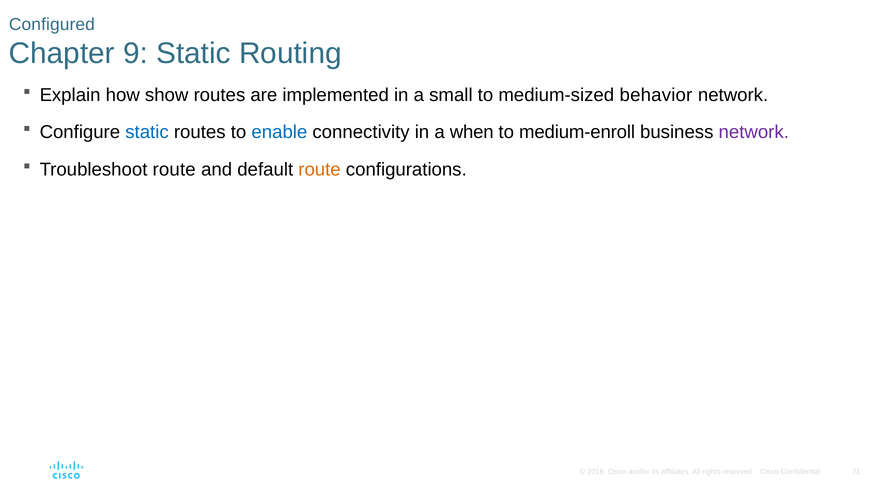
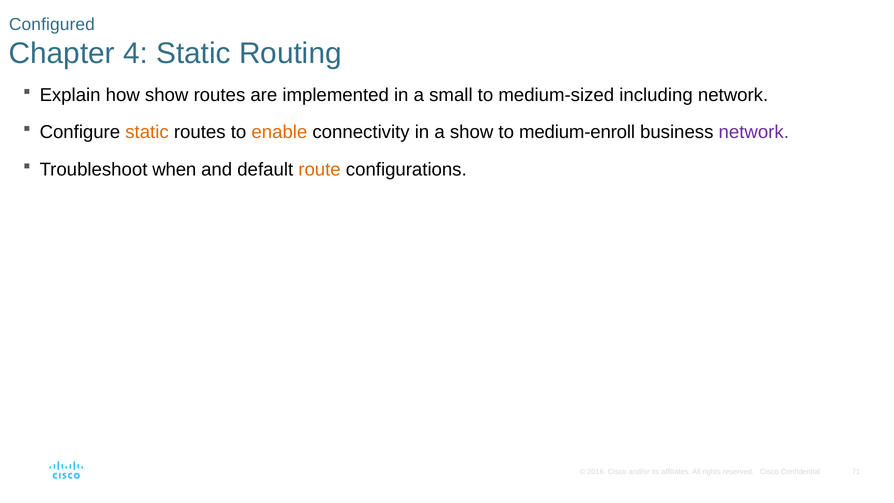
9: 9 -> 4
behavior: behavior -> including
static at (147, 132) colour: blue -> orange
enable colour: blue -> orange
a when: when -> show
Troubleshoot route: route -> when
